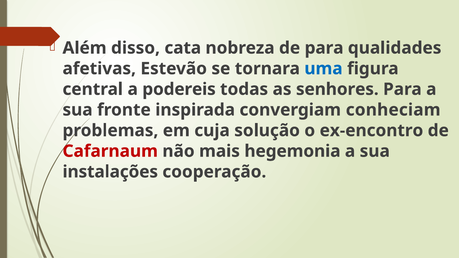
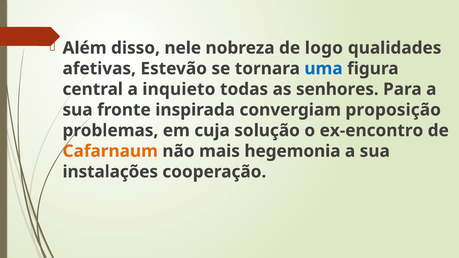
cata: cata -> nele
de para: para -> logo
podereis: podereis -> inquieto
conheciam: conheciam -> proposição
Cafarnaum colour: red -> orange
